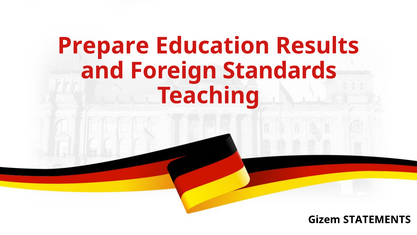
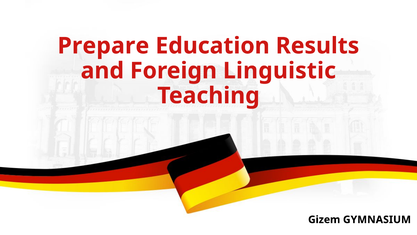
Standards: Standards -> Linguistic
STATEMENTS: STATEMENTS -> GYMNASIUM
